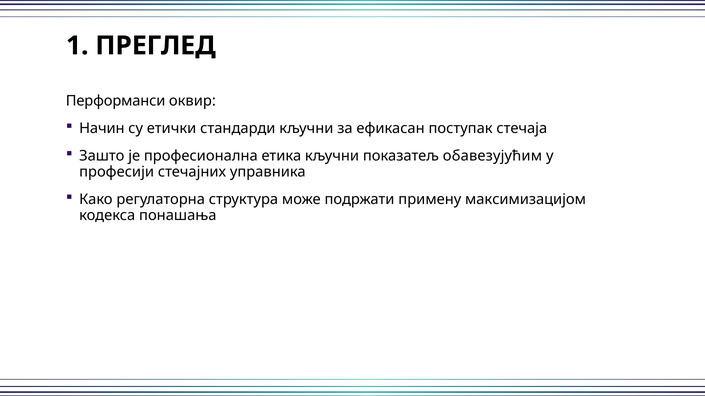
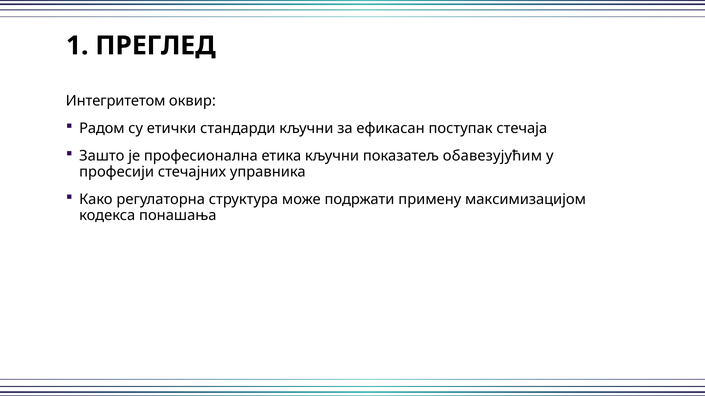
Перформанси: Перформанси -> Интегритетом
Начин: Начин -> Радом
